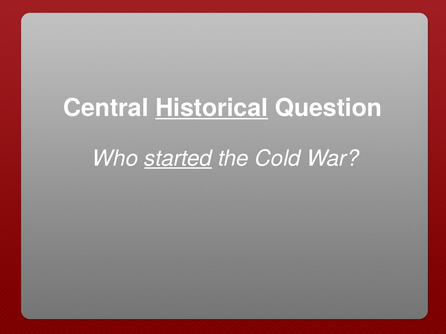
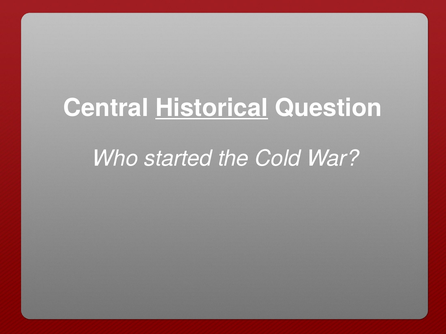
started underline: present -> none
